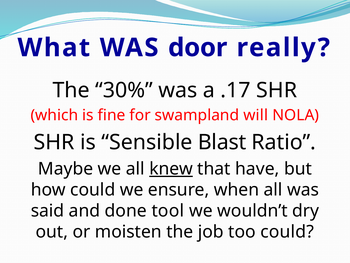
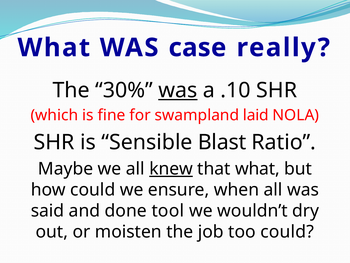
door: door -> case
was at (178, 90) underline: none -> present
.17: .17 -> .10
will: will -> laid
that have: have -> what
